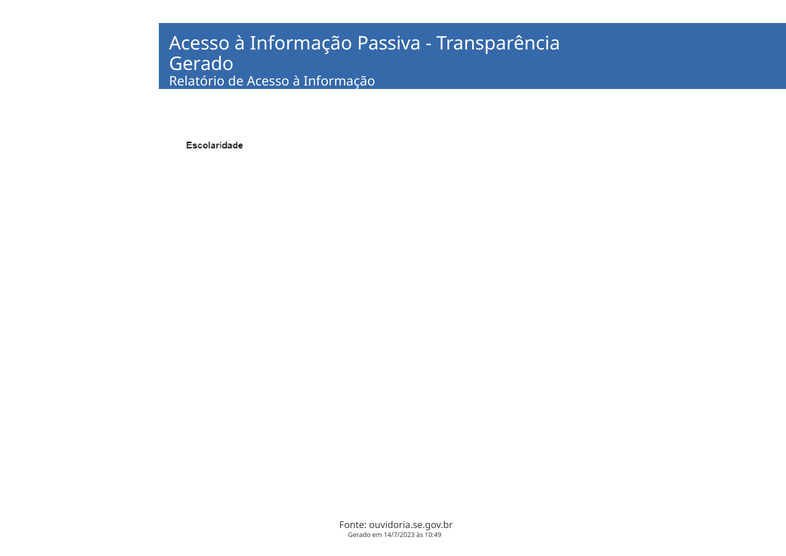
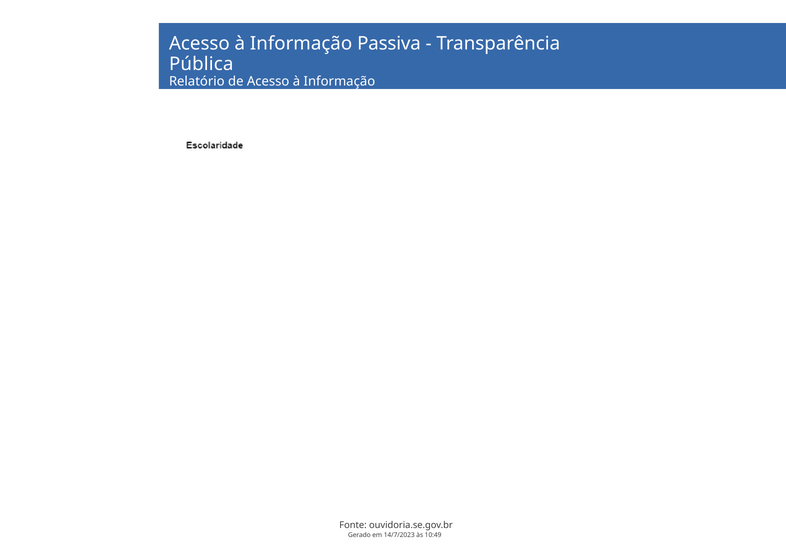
Gerado at (201, 64): Gerado -> Pública
